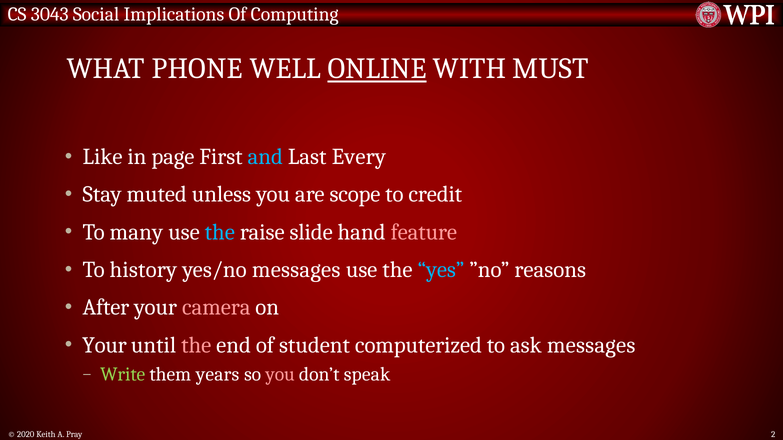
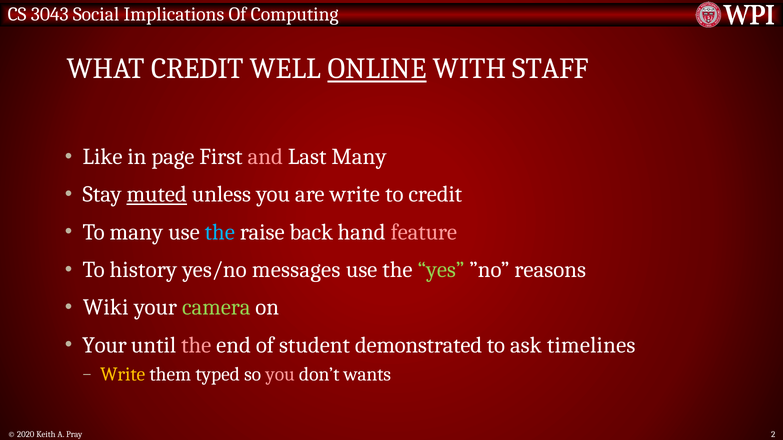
WHAT PHONE: PHONE -> CREDIT
MUST: MUST -> STAFF
and colour: light blue -> pink
Last Every: Every -> Many
muted underline: none -> present
are scope: scope -> write
slide: slide -> back
yes colour: light blue -> light green
After: After -> Wiki
camera colour: pink -> light green
computerized: computerized -> demonstrated
ask messages: messages -> timelines
Write at (123, 375) colour: light green -> yellow
years: years -> typed
speak: speak -> wants
